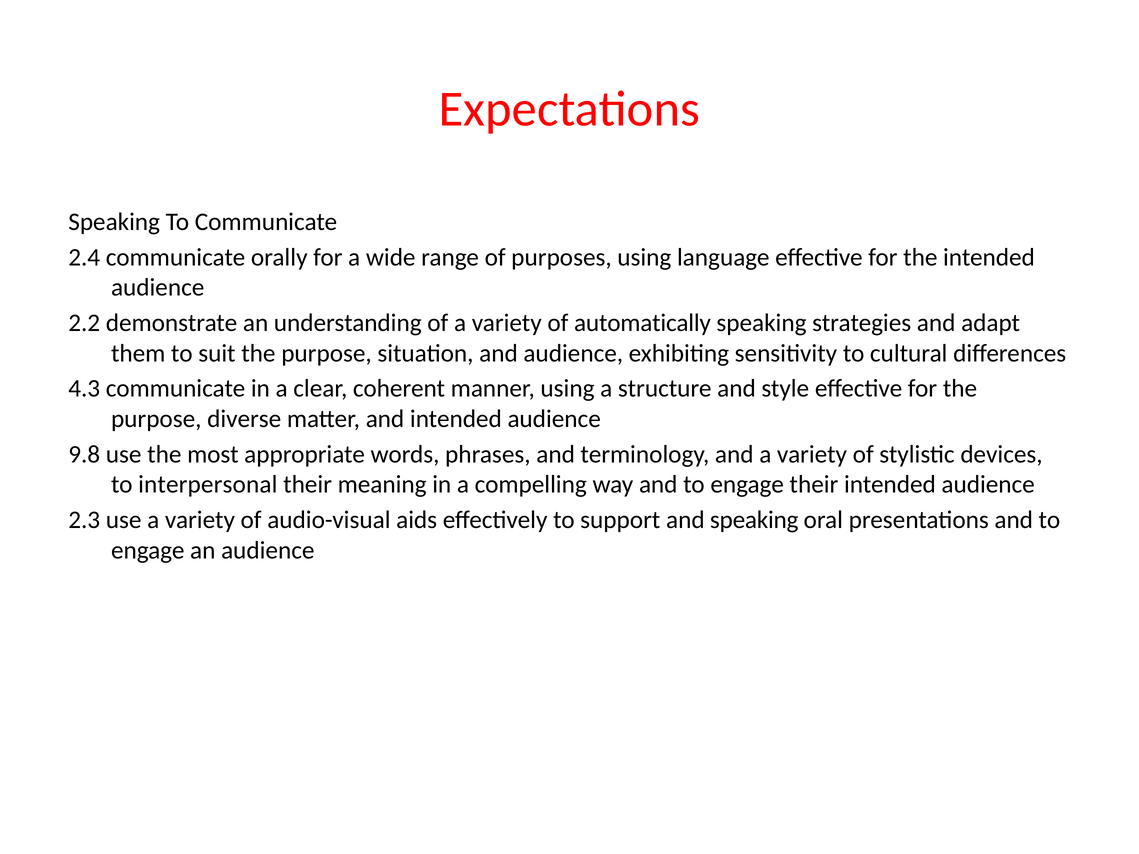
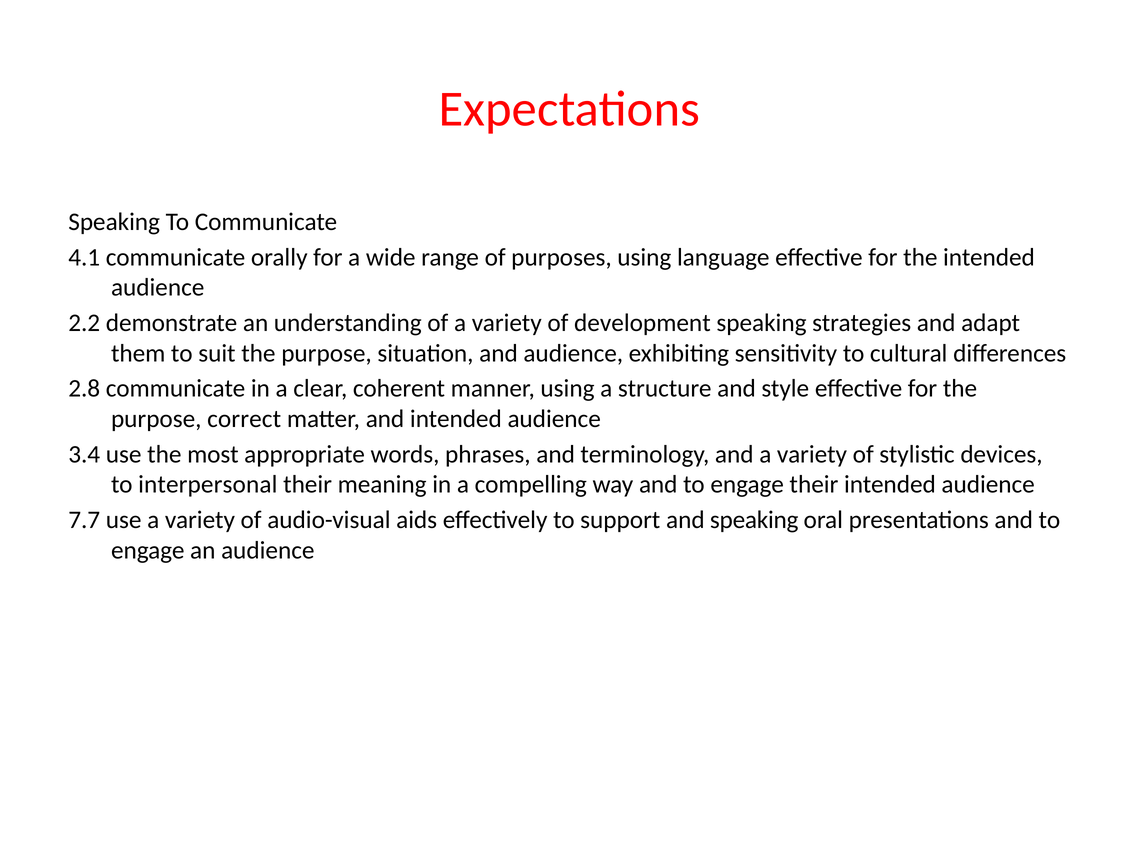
2.4: 2.4 -> 4.1
automatically: automatically -> development
4.3: 4.3 -> 2.8
diverse: diverse -> correct
9.8: 9.8 -> 3.4
2.3: 2.3 -> 7.7
